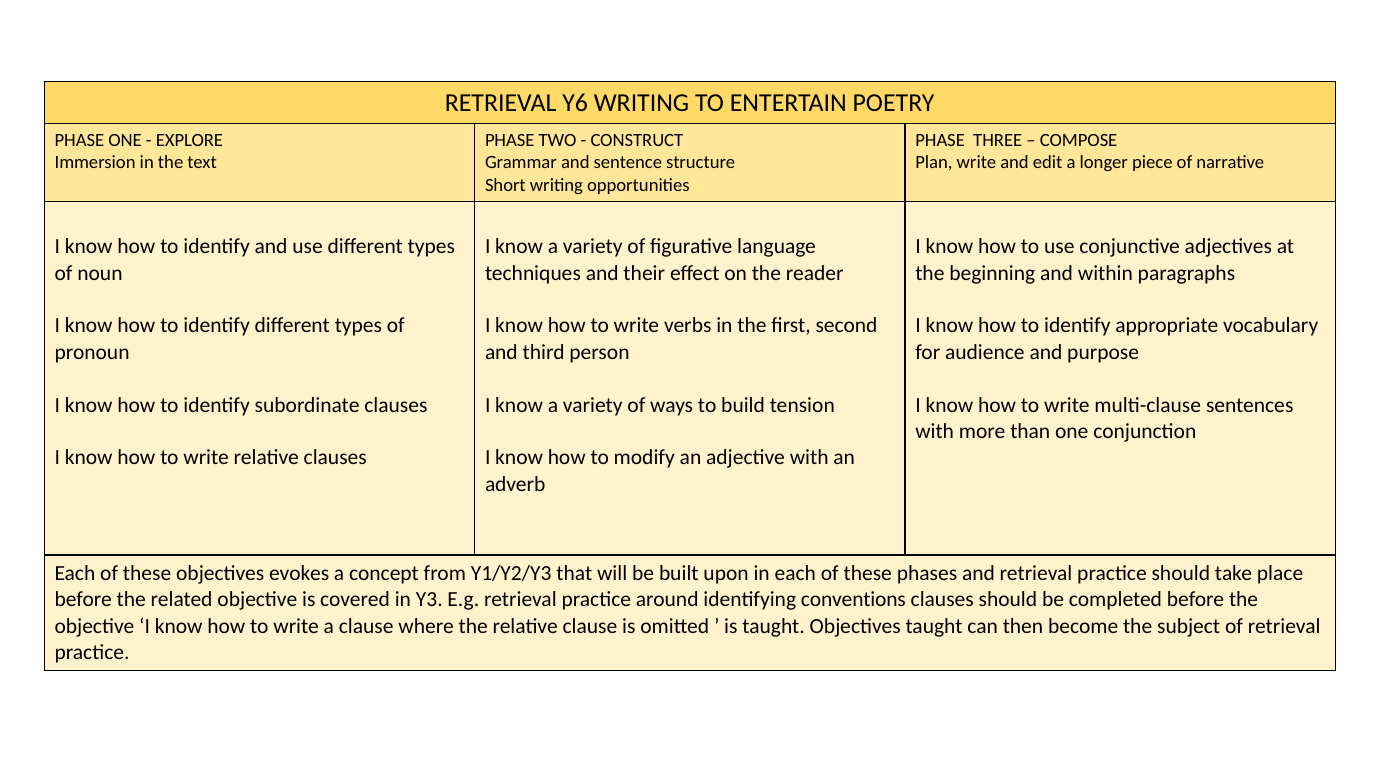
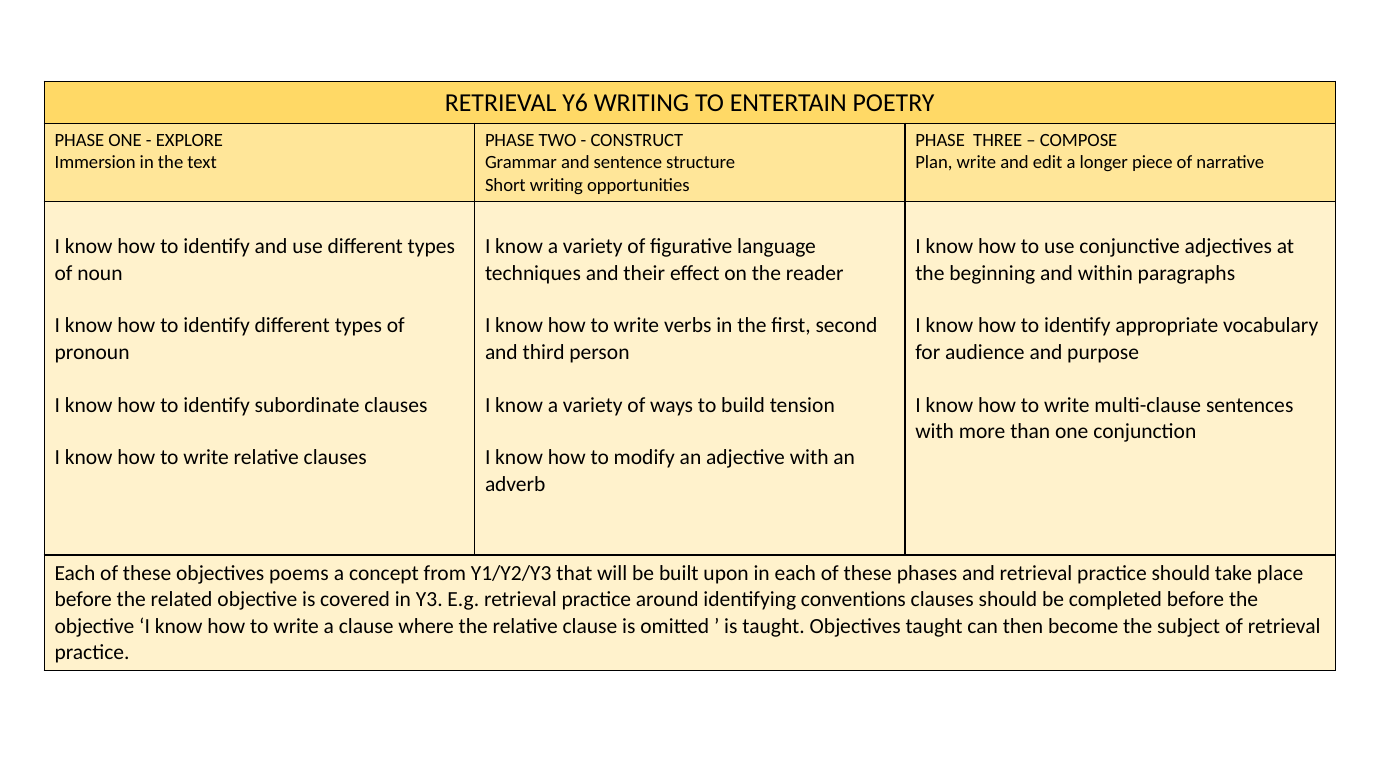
evokes: evokes -> poems
